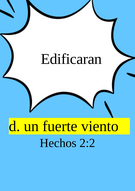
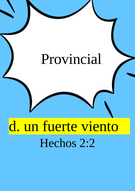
Edificaran: Edificaran -> Provincial
